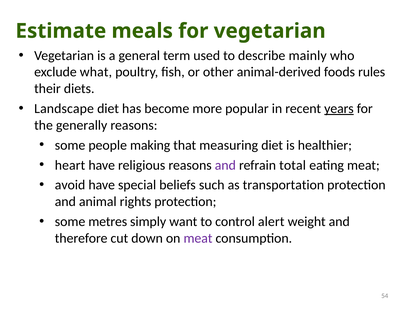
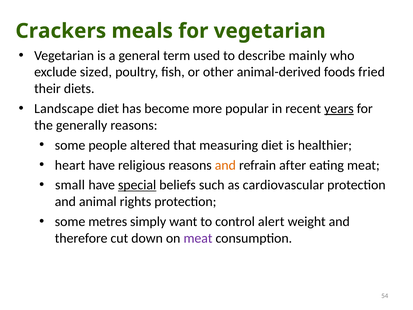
Estimate: Estimate -> Crackers
what: what -> sized
rules: rules -> fried
making: making -> altered
and at (225, 165) colour: purple -> orange
total: total -> after
avoid: avoid -> small
special underline: none -> present
transportation: transportation -> cardiovascular
